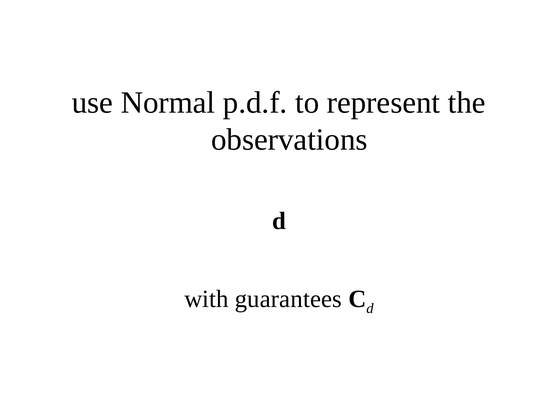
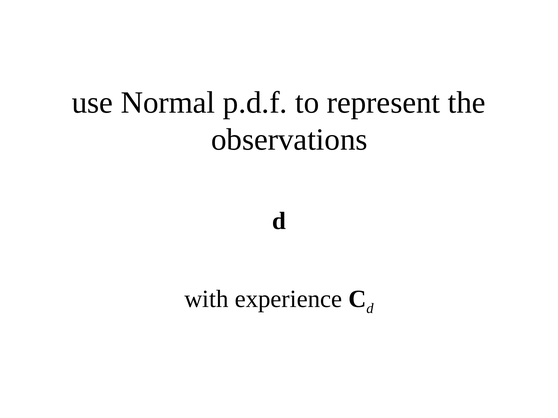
guarantees: guarantees -> experience
